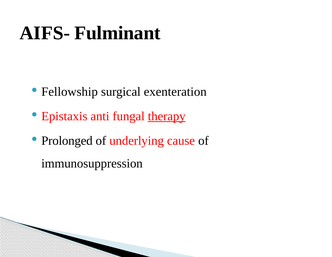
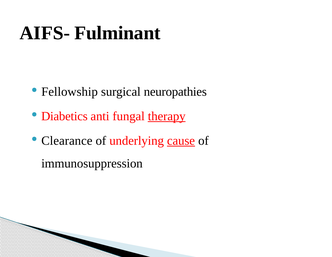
exenteration: exenteration -> neuropathies
Epistaxis: Epistaxis -> Diabetics
Prolonged: Prolonged -> Clearance
cause underline: none -> present
